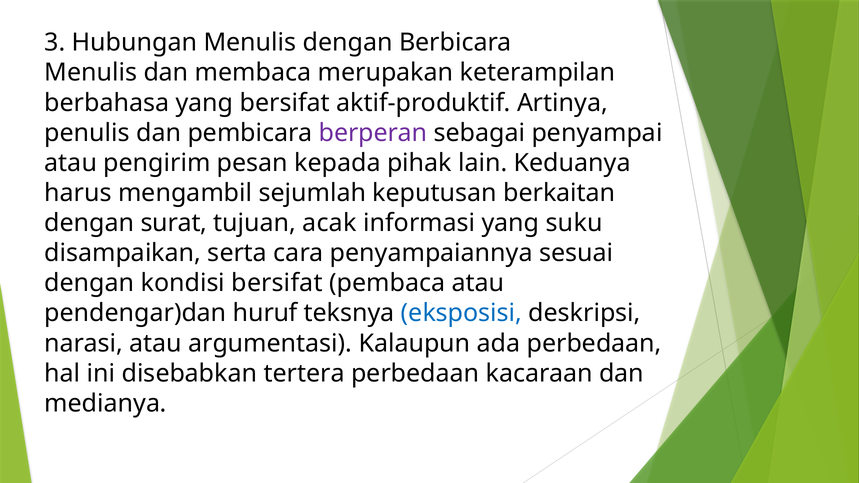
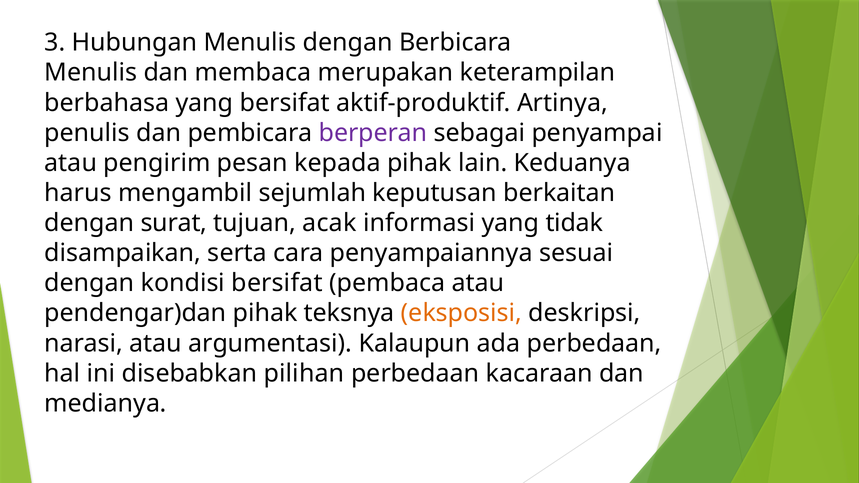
suku: suku -> tidak
pendengar)dan huruf: huruf -> pihak
eksposisi colour: blue -> orange
tertera: tertera -> pilihan
